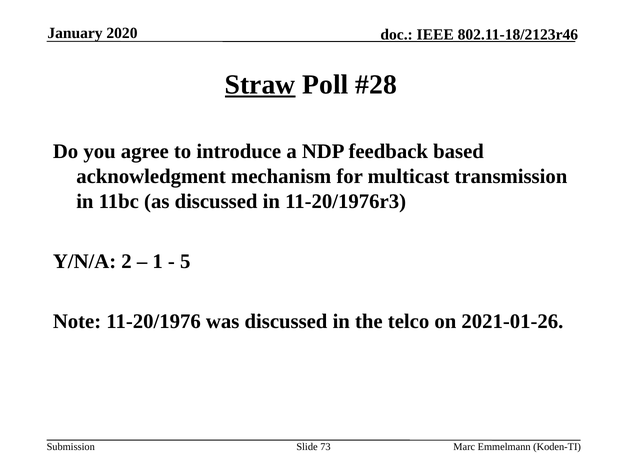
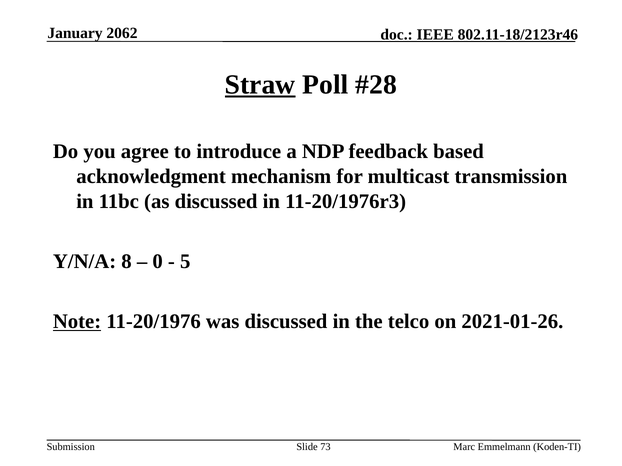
2020: 2020 -> 2062
2: 2 -> 8
1: 1 -> 0
Note underline: none -> present
